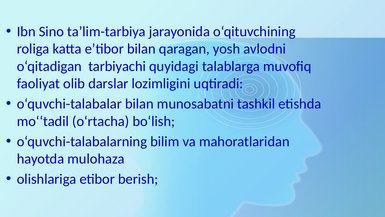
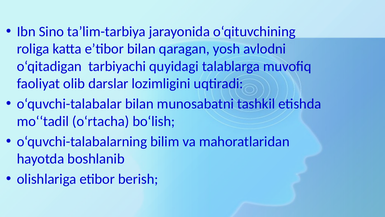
mulohaza: mulohaza -> boshlanib
